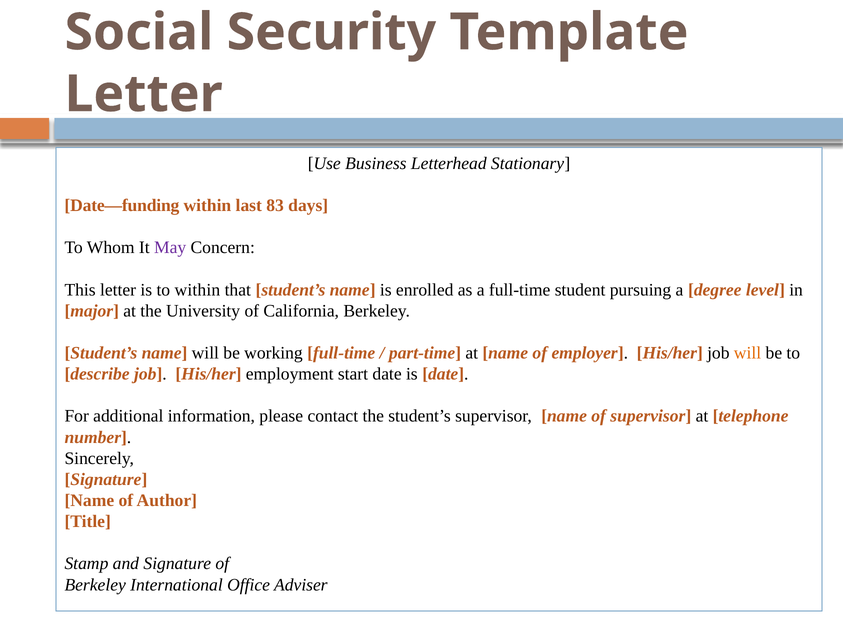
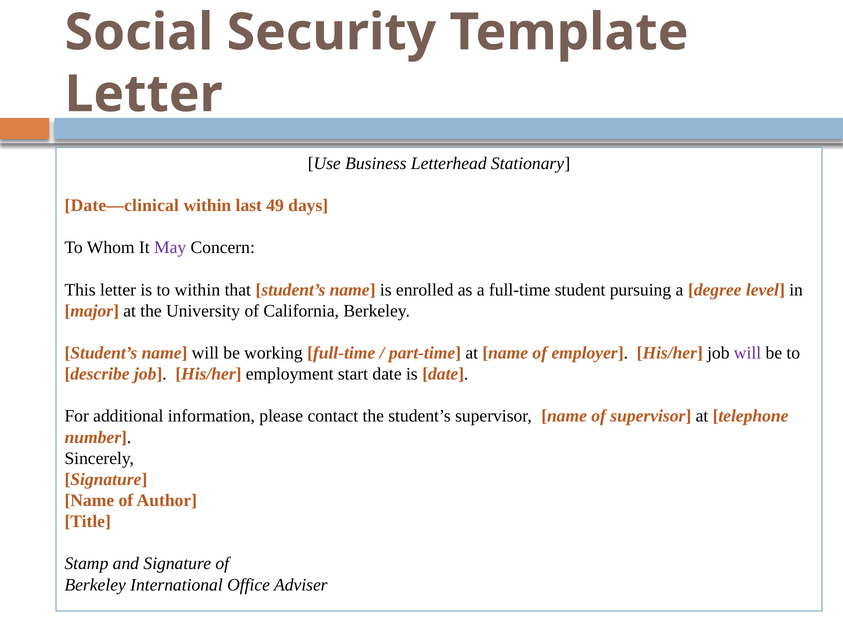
Date—funding: Date—funding -> Date—clinical
83: 83 -> 49
will at (747, 353) colour: orange -> purple
